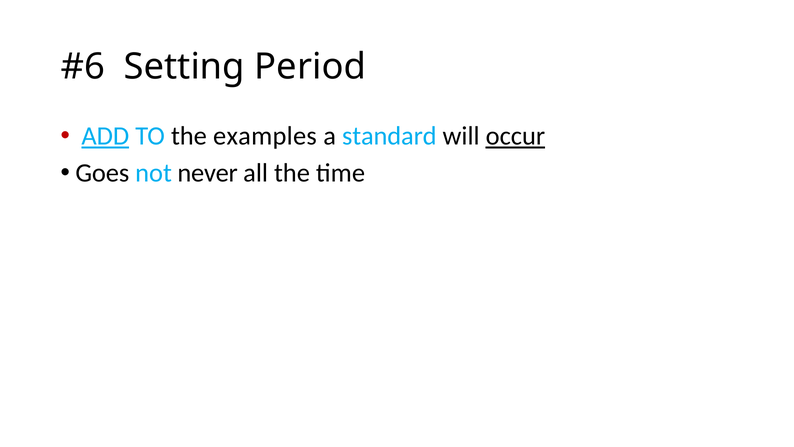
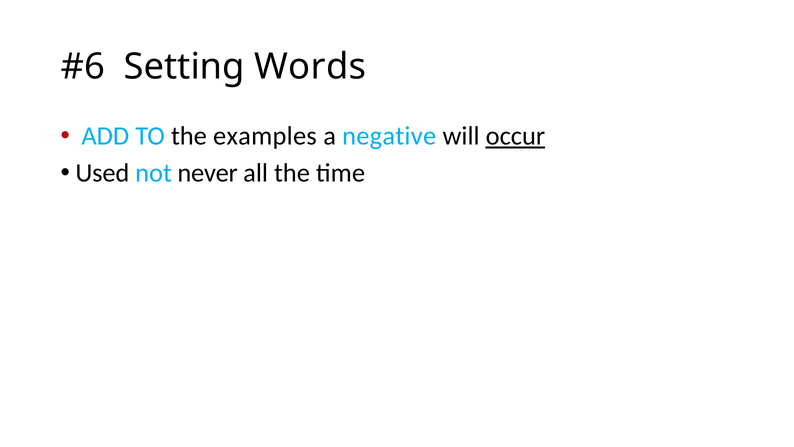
Period: Period -> Words
ADD underline: present -> none
standard: standard -> negative
Goes: Goes -> Used
